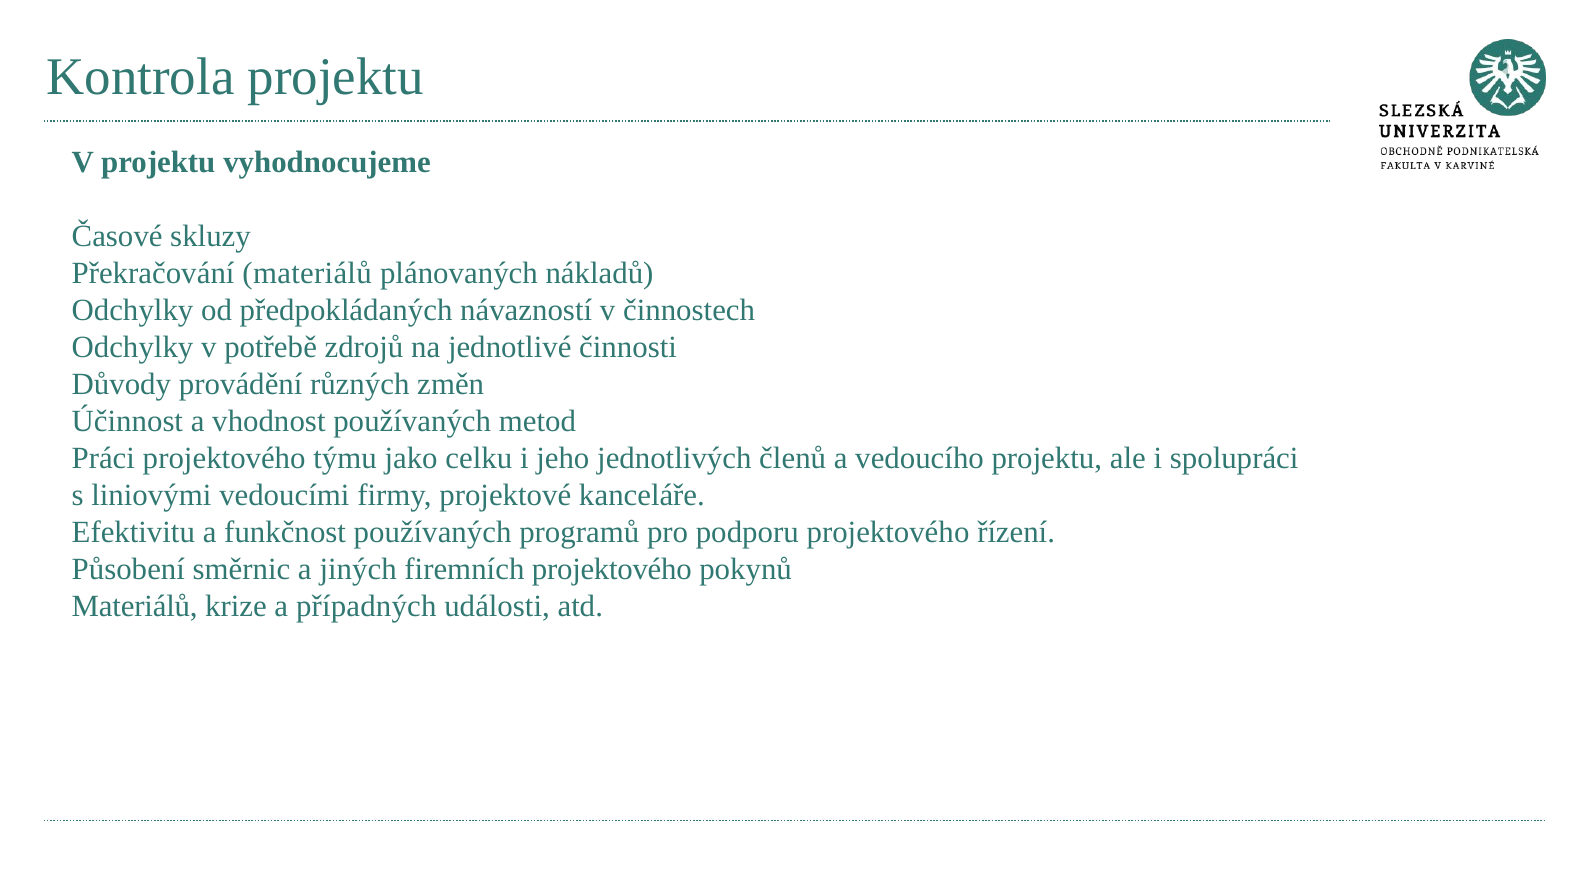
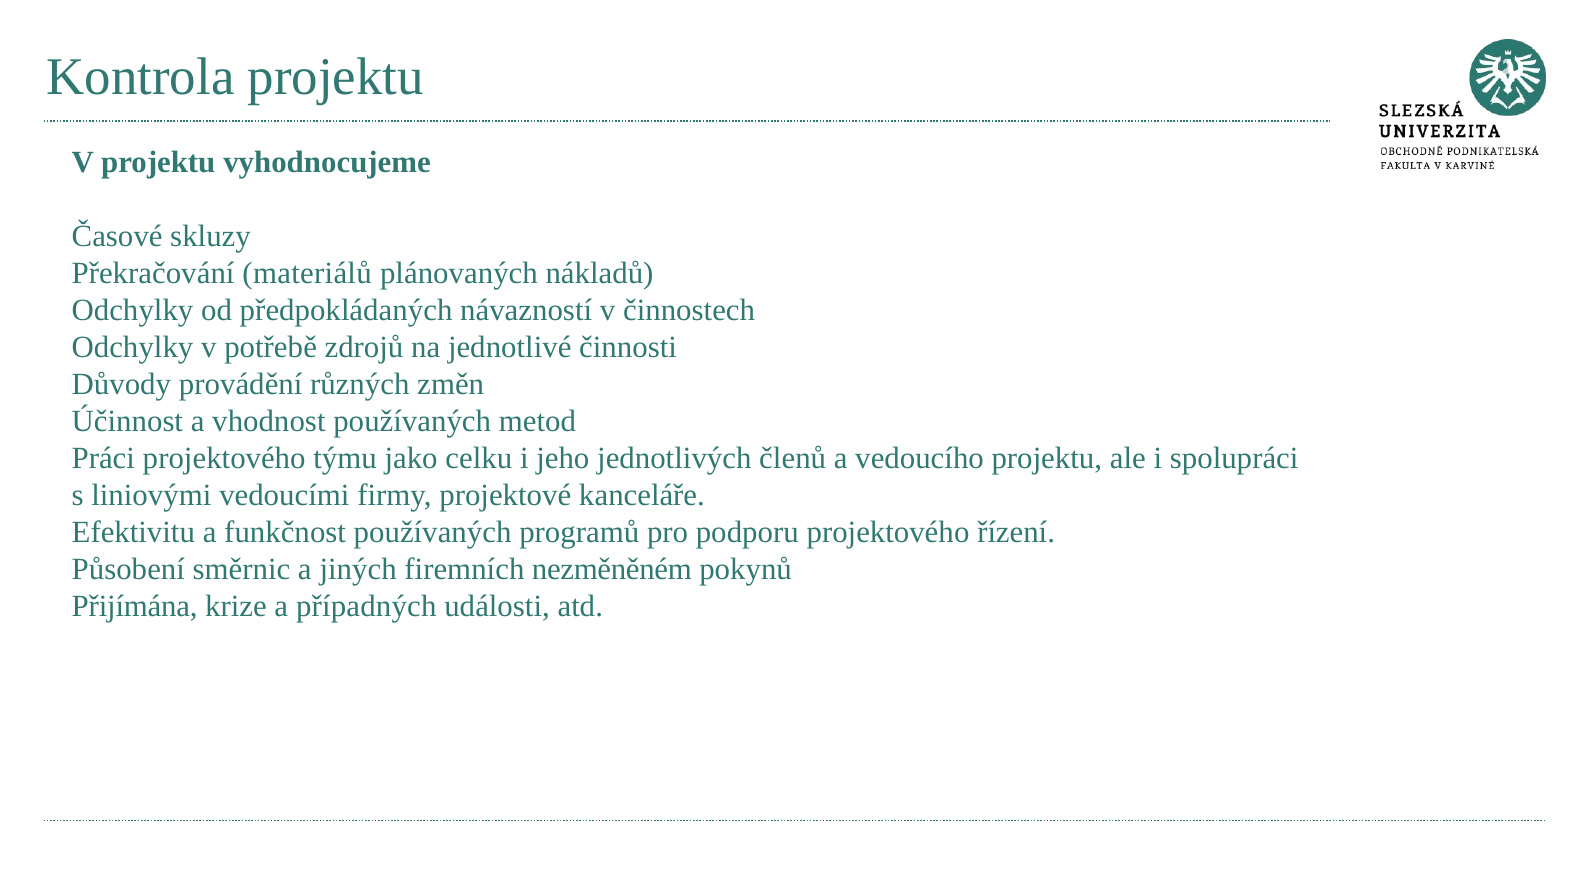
firemních projektového: projektového -> nezměněném
Materiálů at (135, 607): Materiálů -> Přijímána
